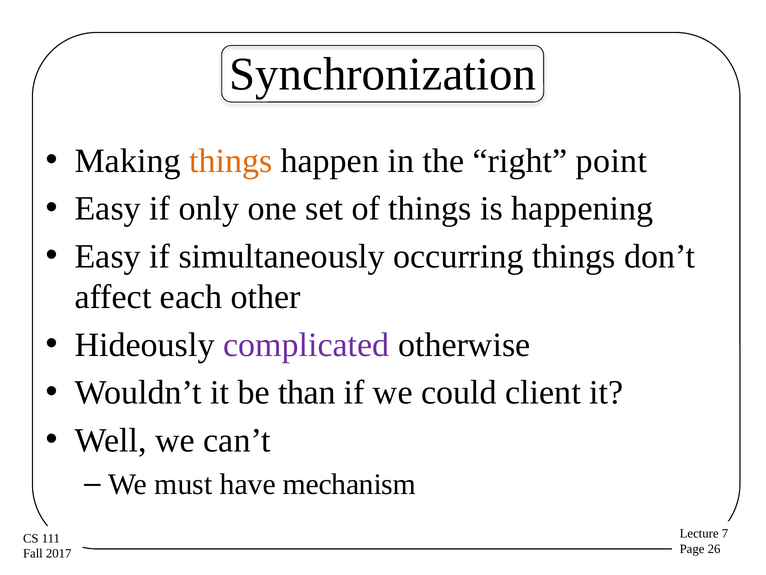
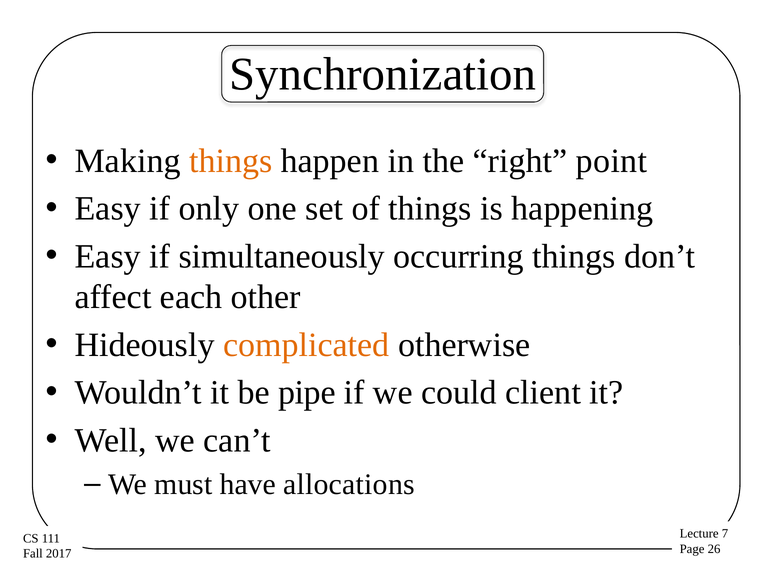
complicated colour: purple -> orange
than: than -> pipe
mechanism: mechanism -> allocations
